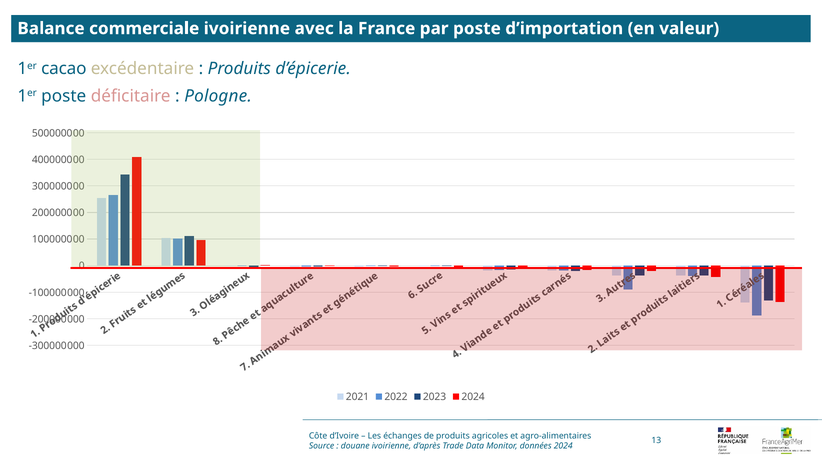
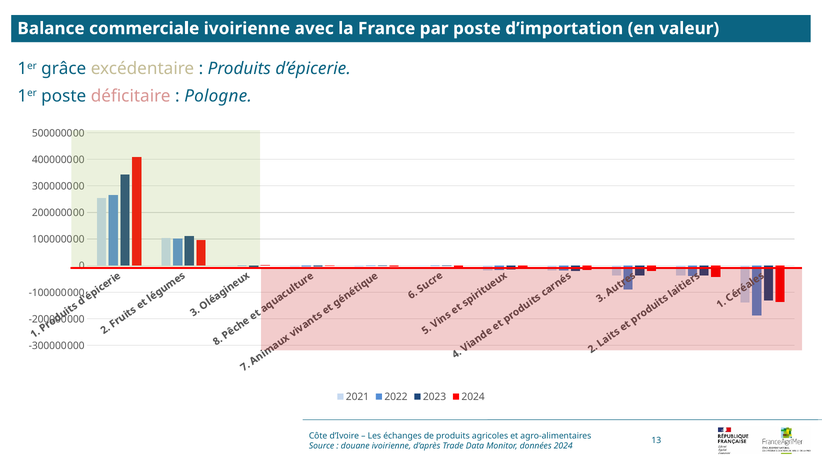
cacao: cacao -> grâce
